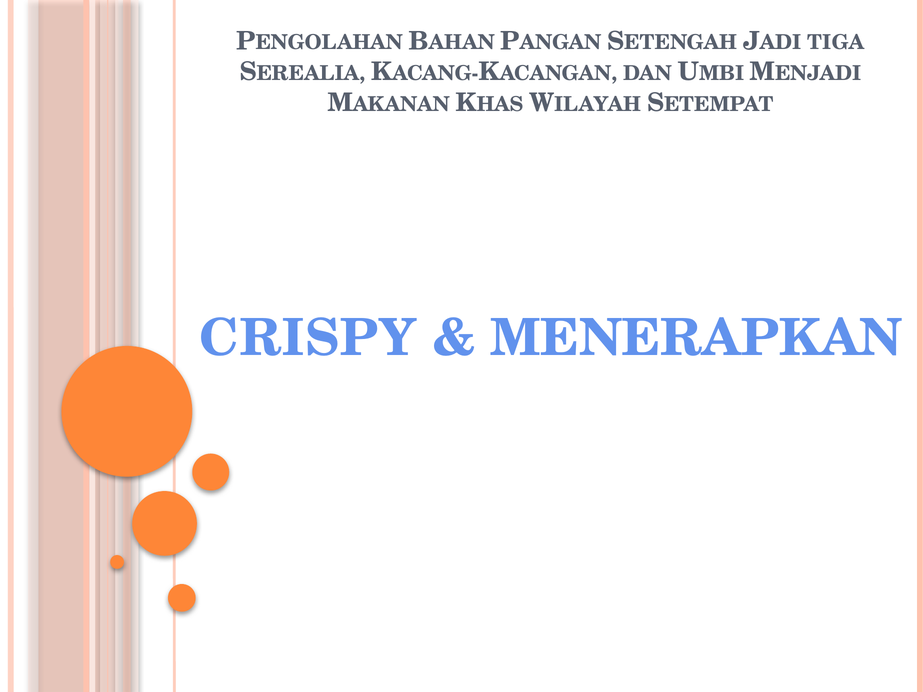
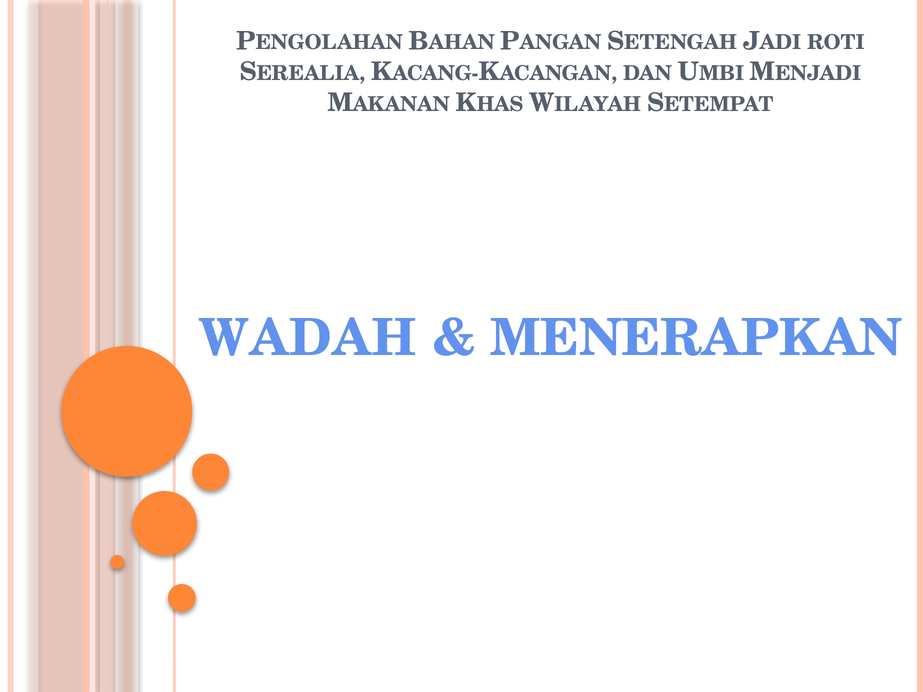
TIGA: TIGA -> ROTI
CRISPY: CRISPY -> WADAH
